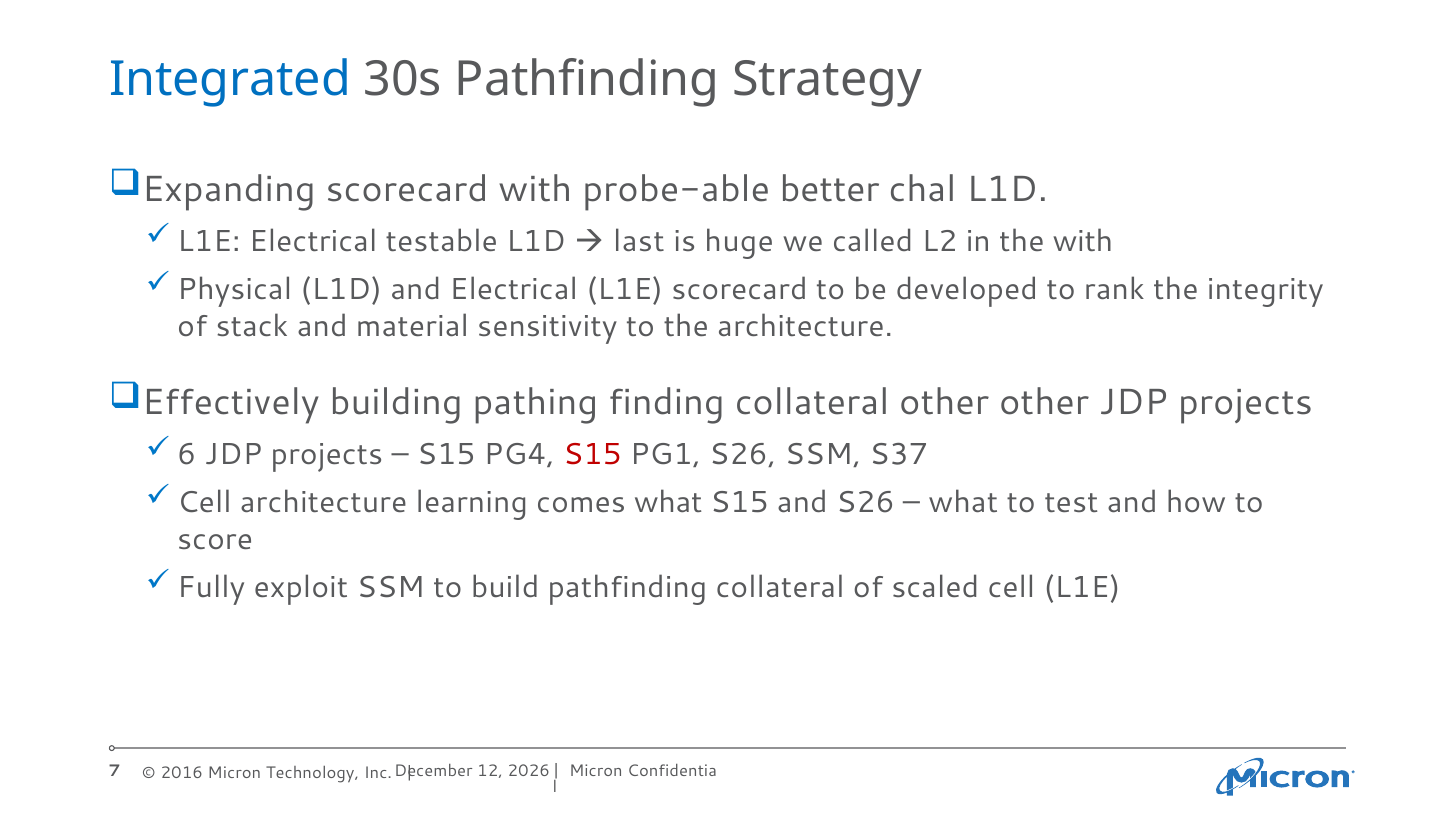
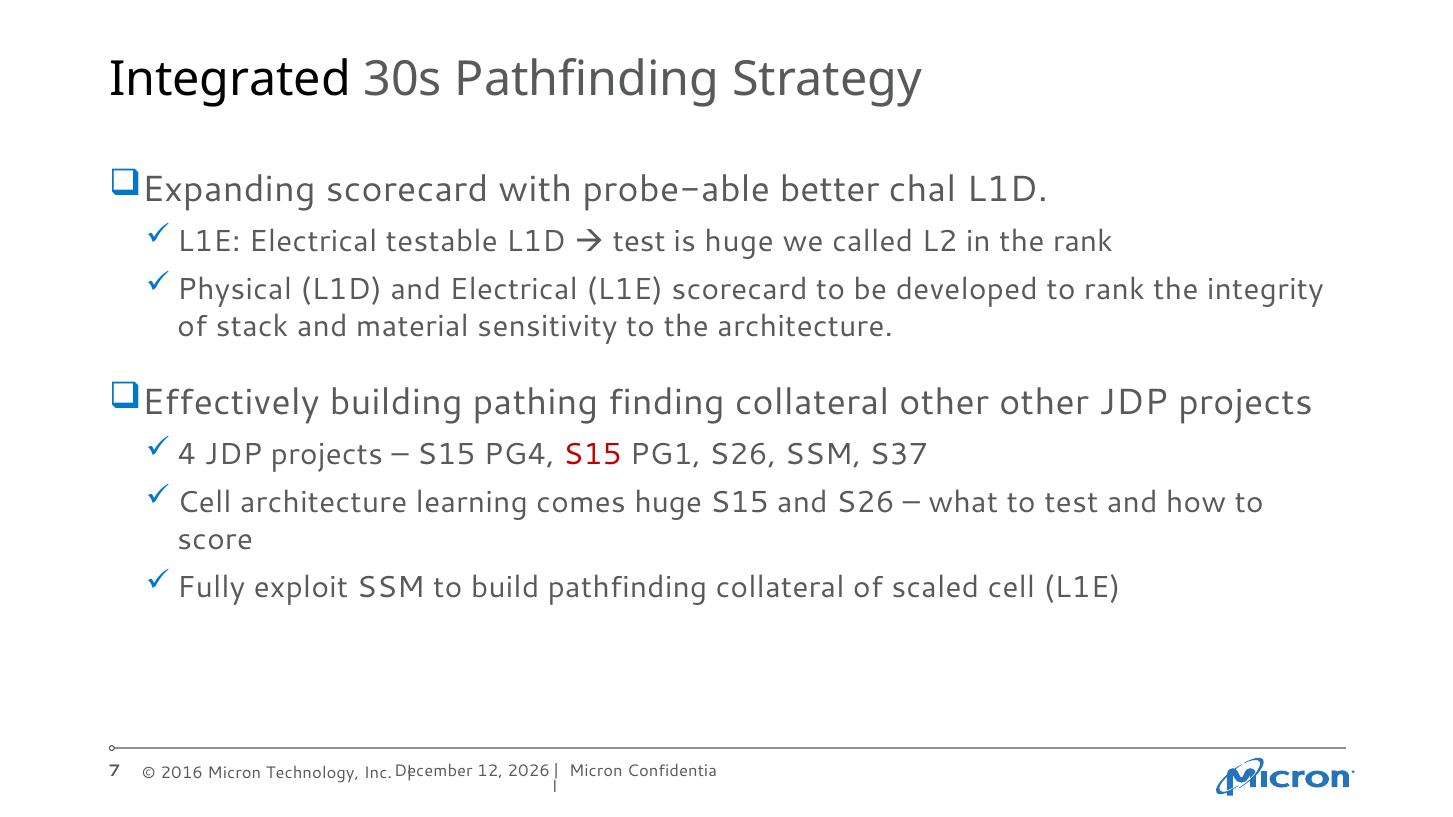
Integrated colour: blue -> black
last at (639, 242): last -> test
the with: with -> rank
6: 6 -> 4
comes what: what -> huge
